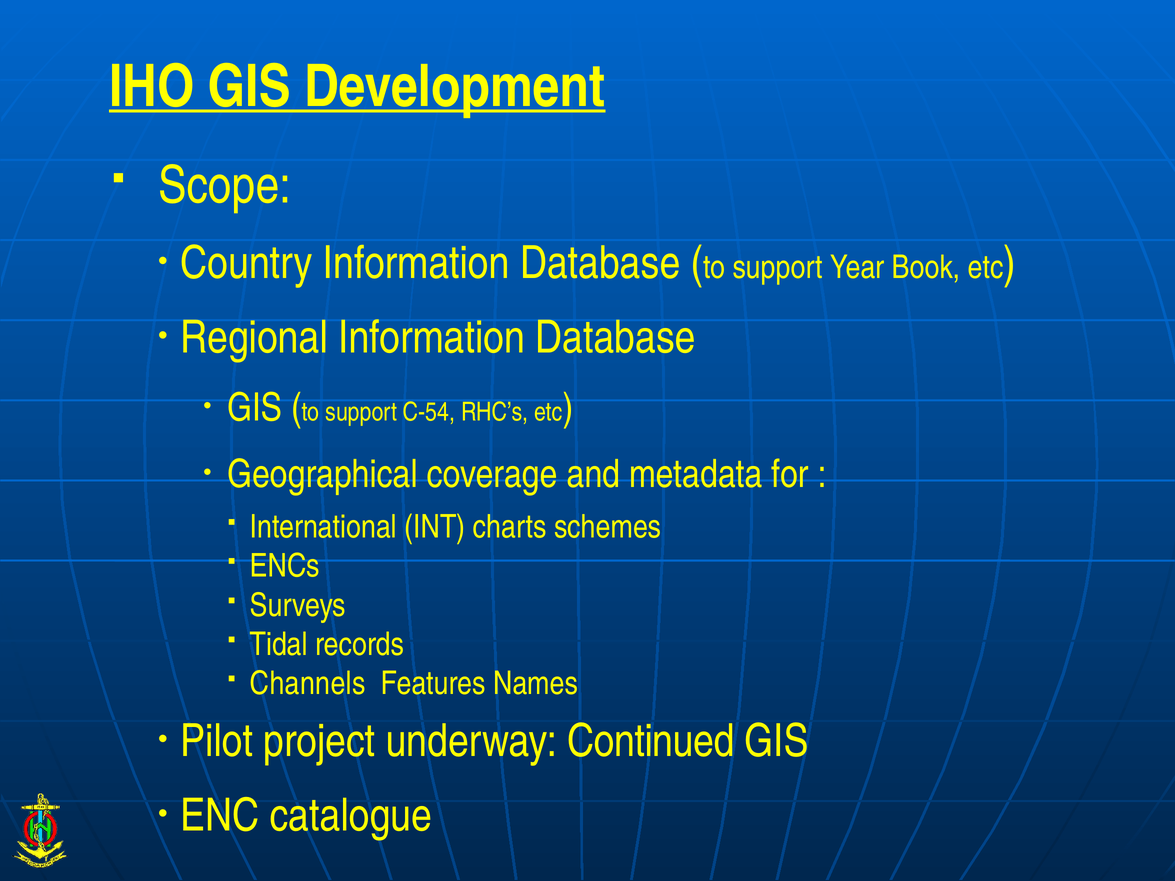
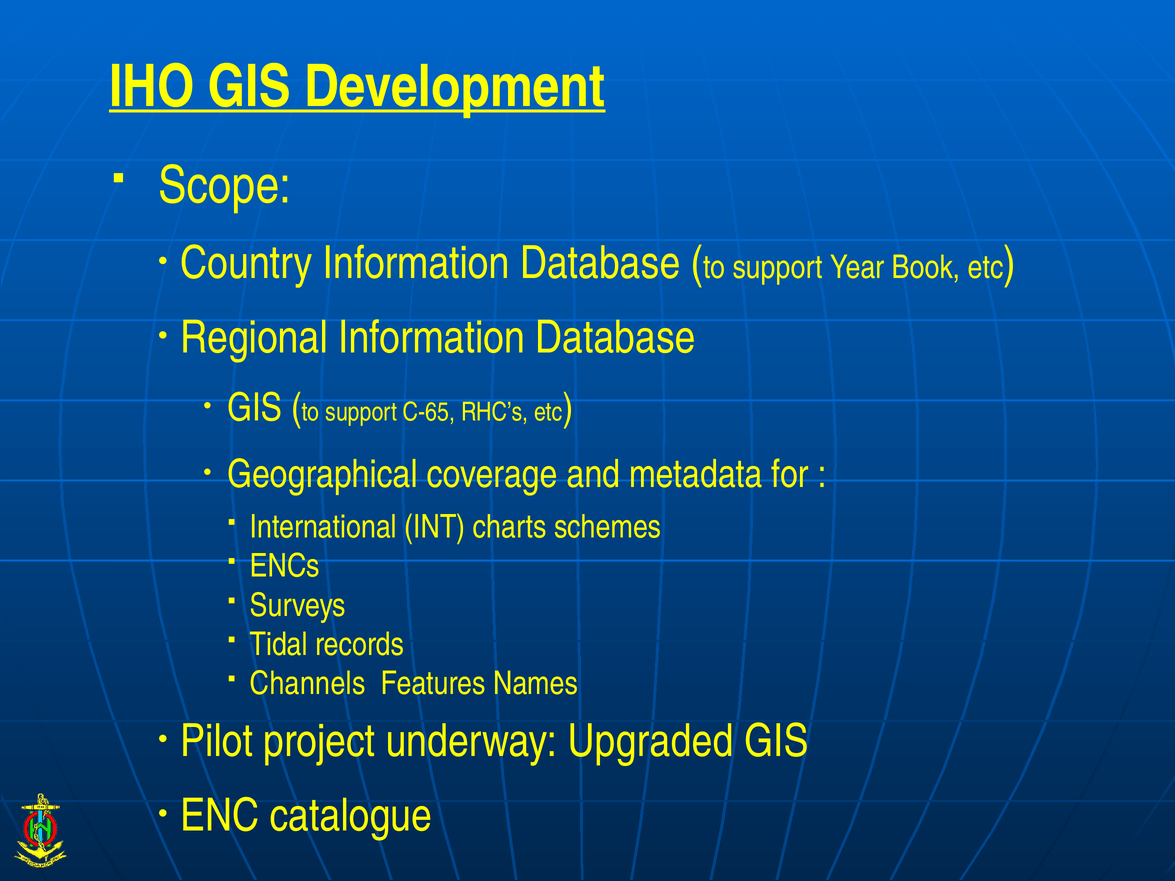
C-54: C-54 -> C-65
Continued: Continued -> Upgraded
